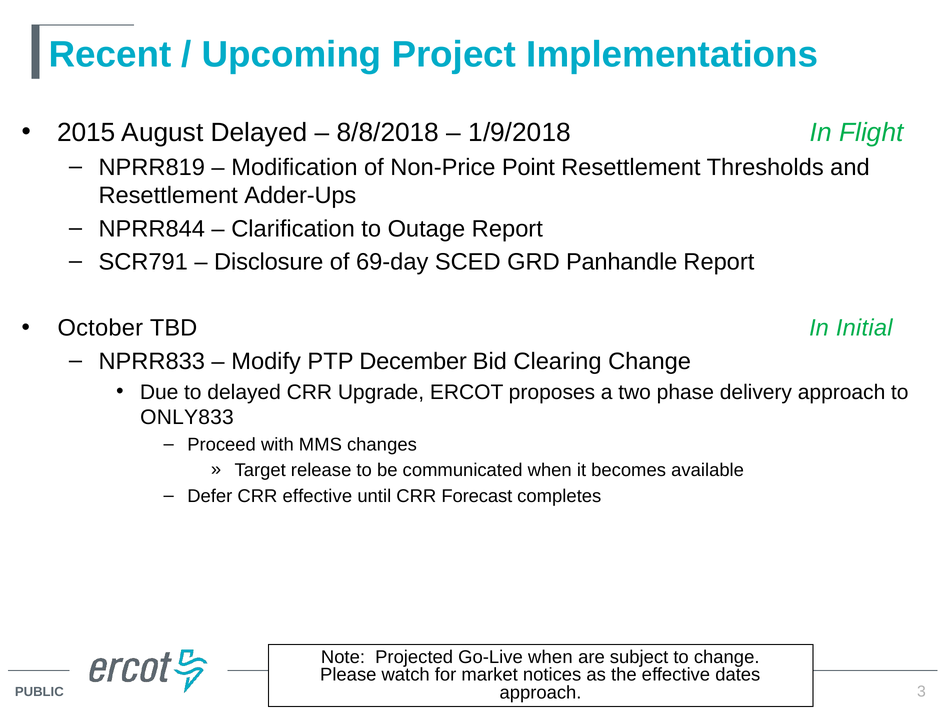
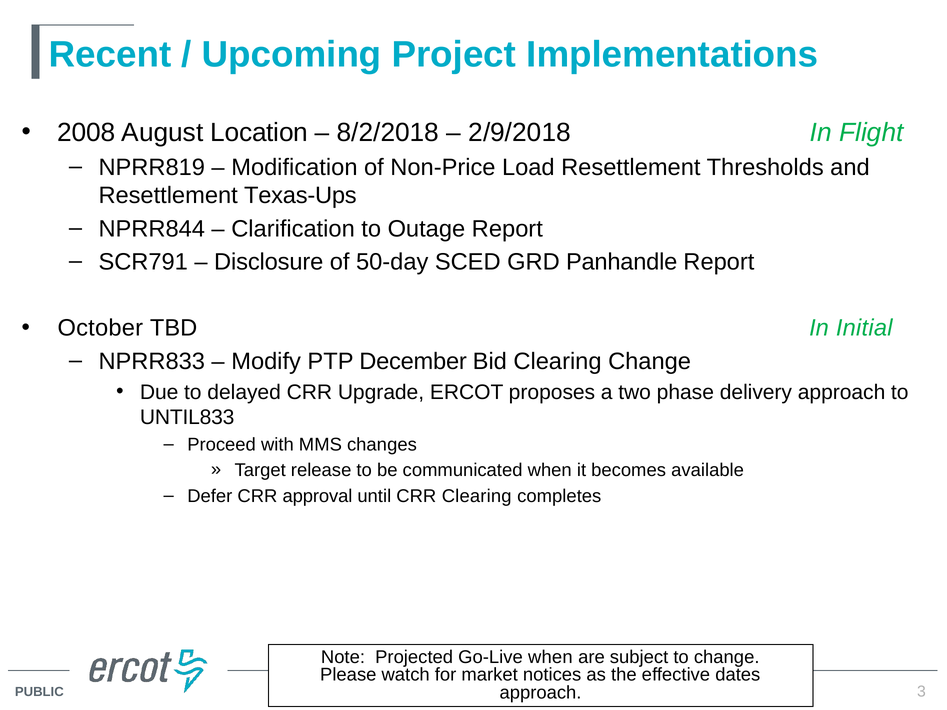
2015: 2015 -> 2008
August Delayed: Delayed -> Location
8/8/2018: 8/8/2018 -> 8/2/2018
1/9/2018: 1/9/2018 -> 2/9/2018
Point: Point -> Load
Adder-Ups: Adder-Ups -> Texas-Ups
69-day: 69-day -> 50-day
ONLY833: ONLY833 -> UNTIL833
CRR effective: effective -> approval
CRR Forecast: Forecast -> Clearing
